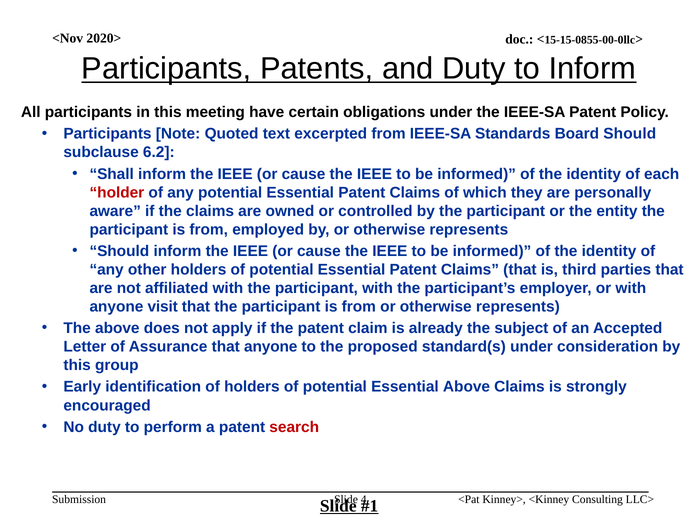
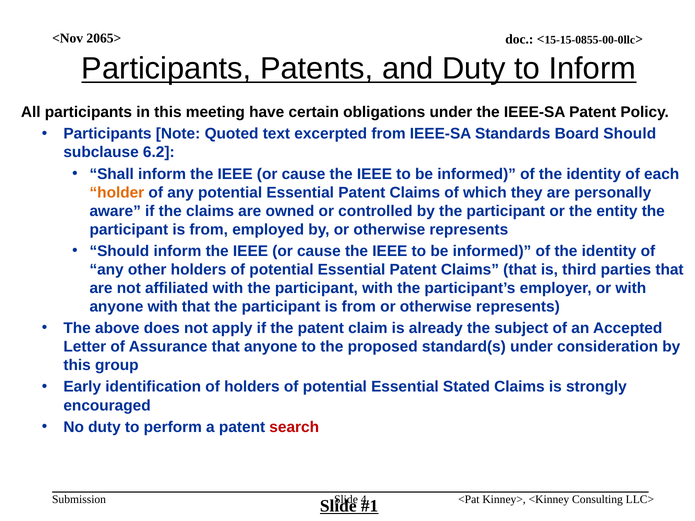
2020>: 2020> -> 2065>
holder colour: red -> orange
anyone visit: visit -> with
Essential Above: Above -> Stated
